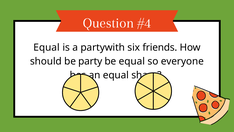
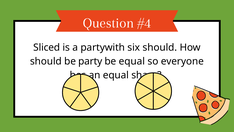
Equal at (47, 47): Equal -> Sliced
six friends: friends -> should
